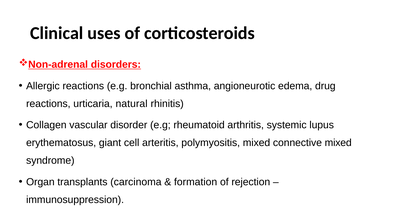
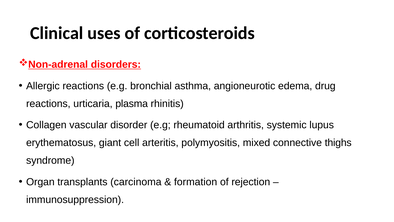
natural: natural -> plasma
connective mixed: mixed -> thighs
